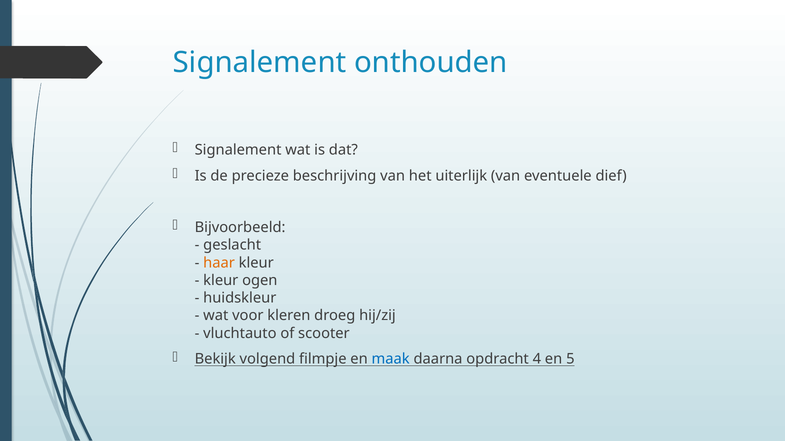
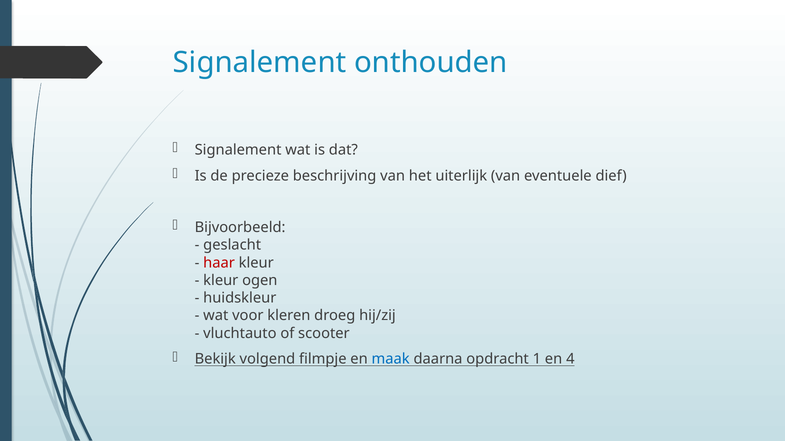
haar colour: orange -> red
4: 4 -> 1
5: 5 -> 4
